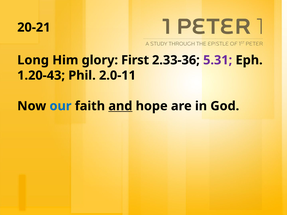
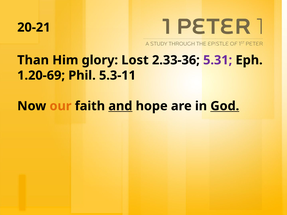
Long: Long -> Than
First: First -> Lost
1.20-43: 1.20-43 -> 1.20-69
2.0-11: 2.0-11 -> 5.3-11
our colour: blue -> orange
God underline: none -> present
